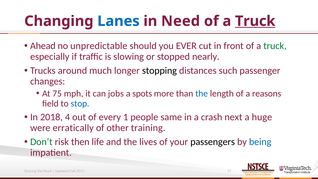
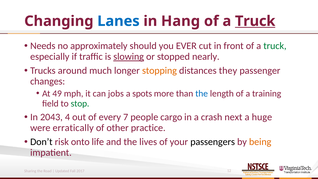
Need: Need -> Hang
Ahead: Ahead -> Needs
unpredictable: unpredictable -> approximately
slowing underline: none -> present
stopping colour: black -> orange
such: such -> they
75: 75 -> 49
reasons: reasons -> training
stop colour: blue -> green
2018: 2018 -> 2043
1: 1 -> 7
same: same -> cargo
training: training -> practice
Don’t colour: green -> black
then: then -> onto
being colour: blue -> orange
